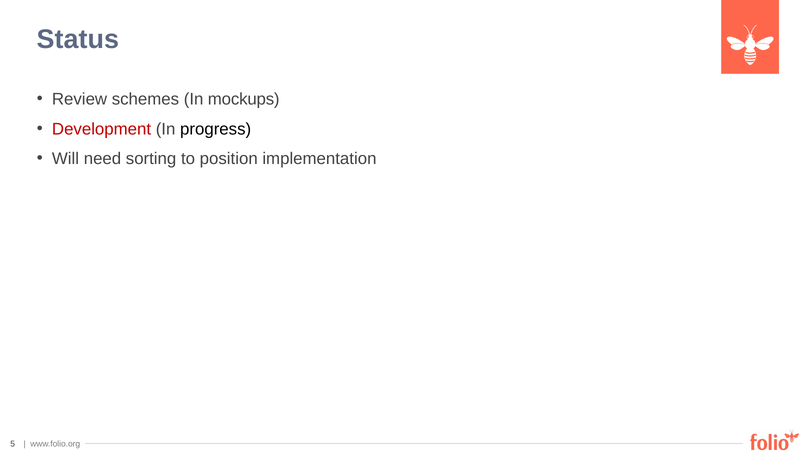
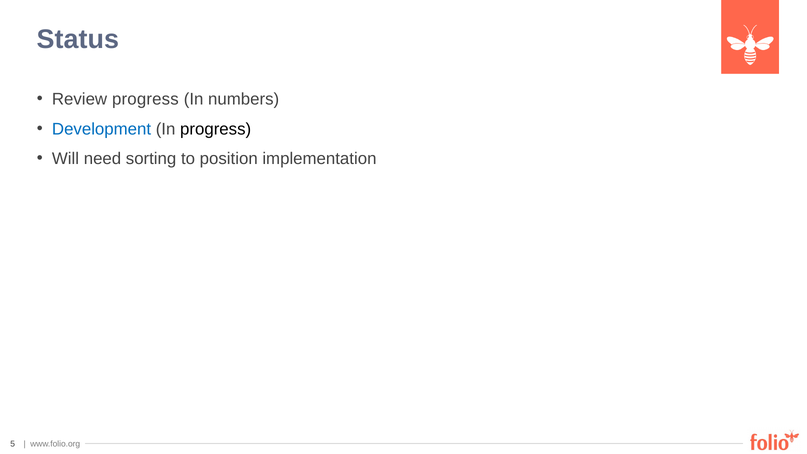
Review schemes: schemes -> progress
mockups: mockups -> numbers
Development colour: red -> blue
